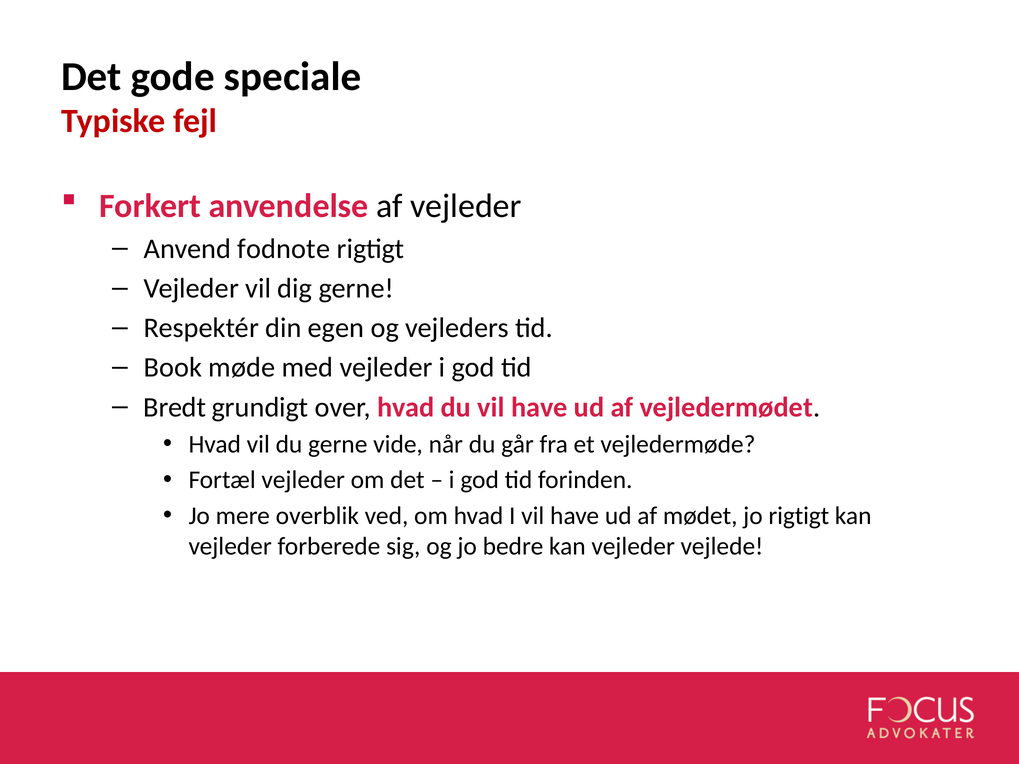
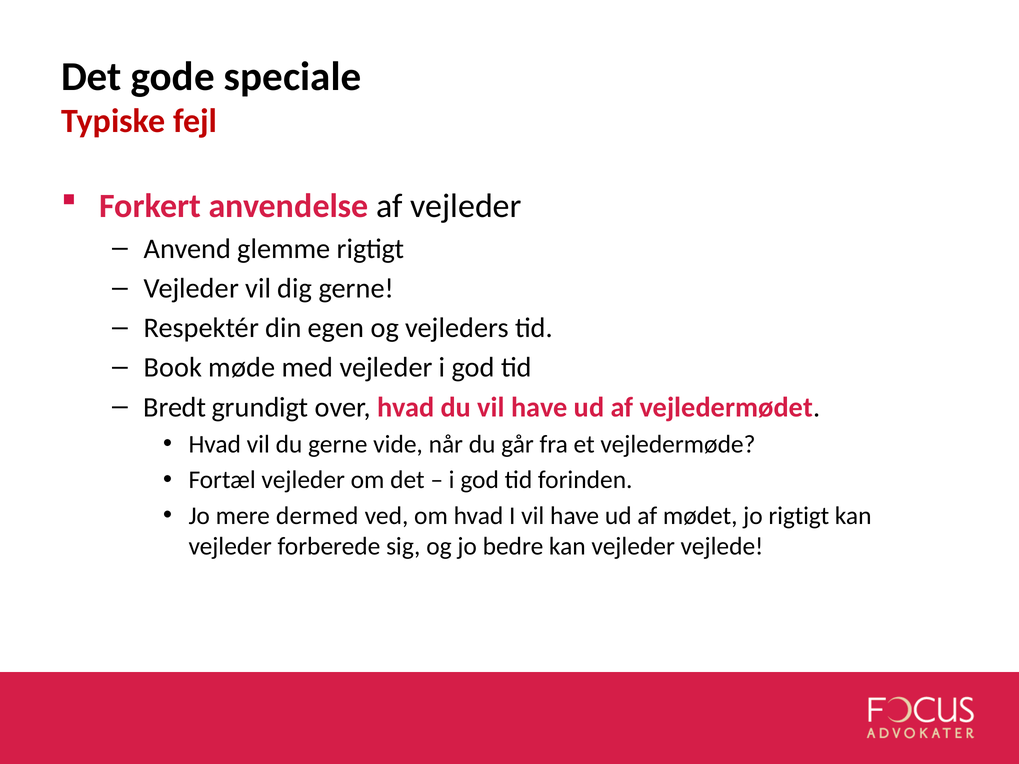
fodnote: fodnote -> glemme
overblik: overblik -> dermed
